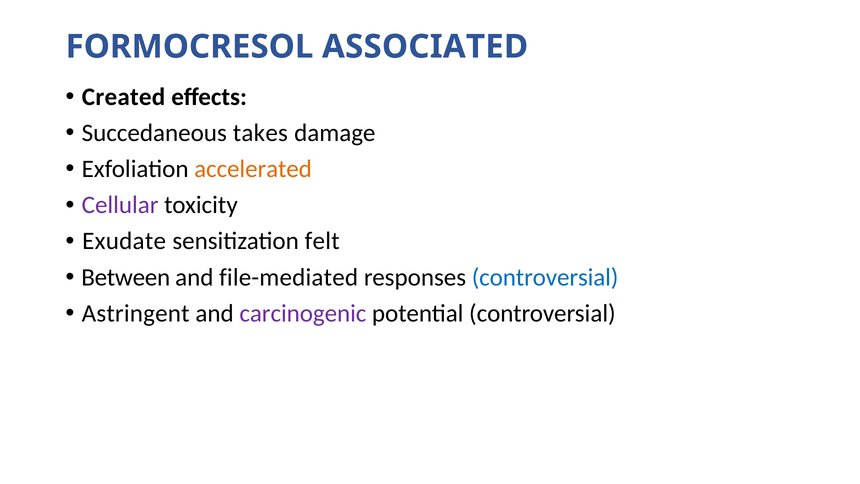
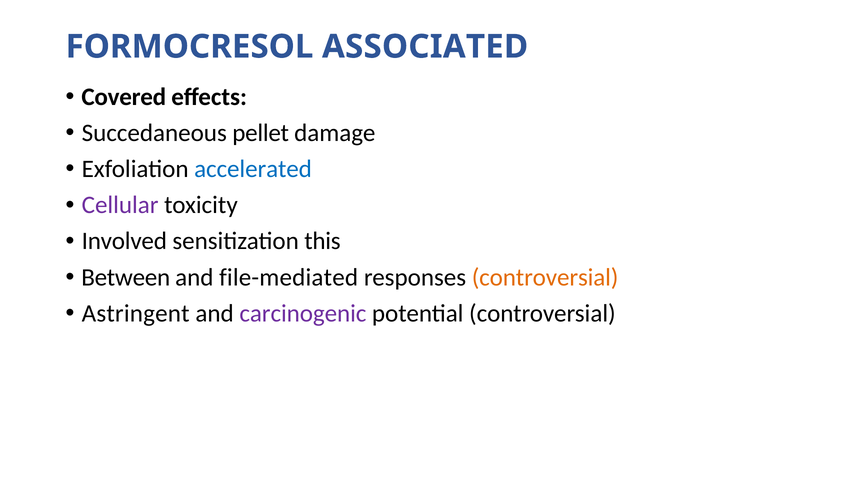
Created: Created -> Covered
takes: takes -> pellet
accelerated colour: orange -> blue
Exudate: Exudate -> Involved
felt: felt -> this
controversial at (545, 277) colour: blue -> orange
